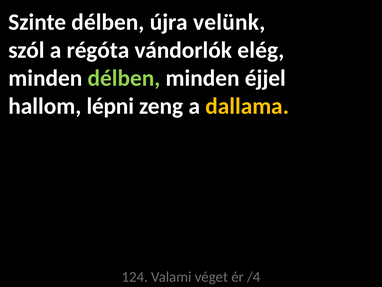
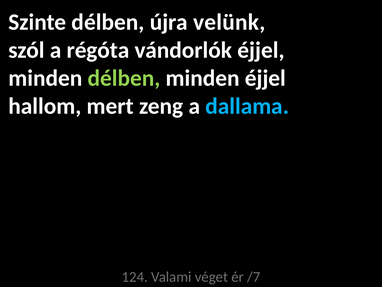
vándorlók elég: elég -> éjjel
lépni: lépni -> mert
dallama colour: yellow -> light blue
/4: /4 -> /7
